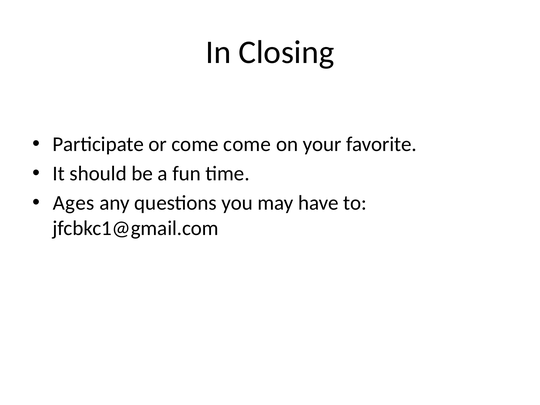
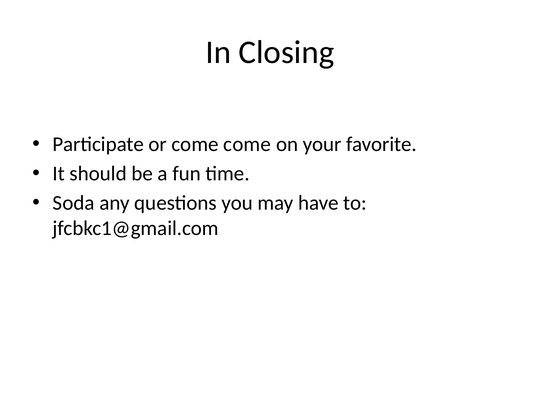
Ages: Ages -> Soda
